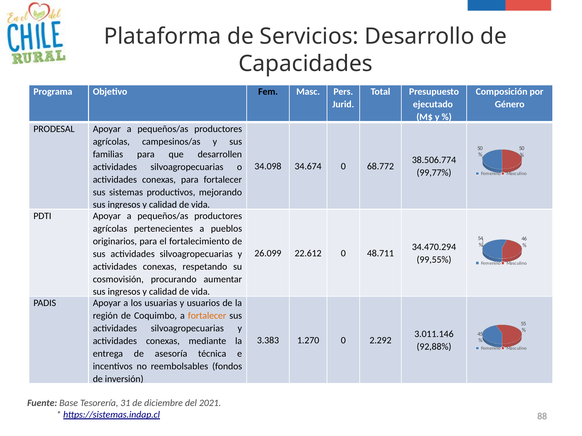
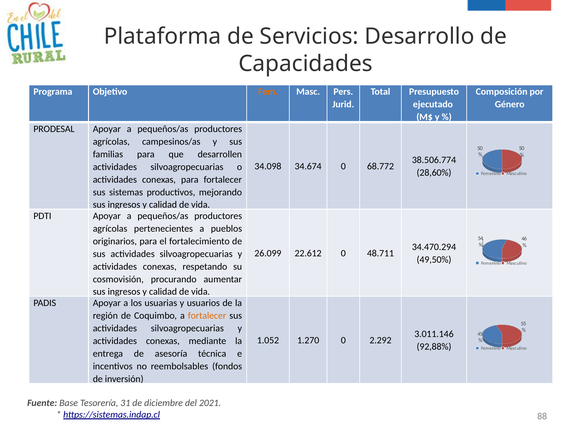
Fem colour: black -> orange
99,77%: 99,77% -> 28,60%
99,55%: 99,55% -> 49,50%
3.383: 3.383 -> 1.052
